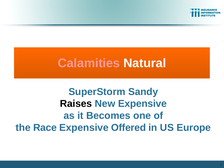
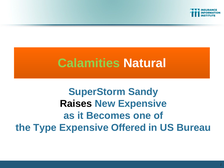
Calamities colour: pink -> light green
Race: Race -> Type
Europe: Europe -> Bureau
